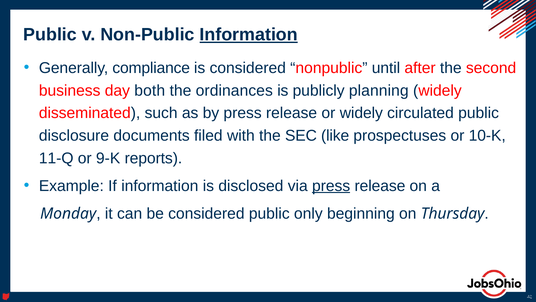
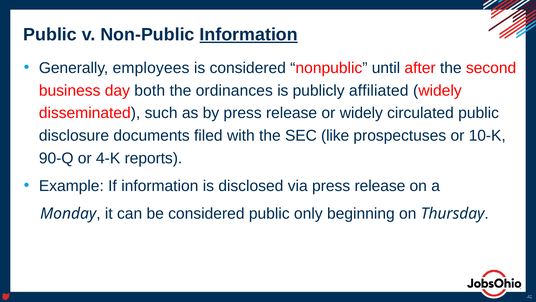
compliance: compliance -> employees
planning: planning -> affiliated
11-Q: 11-Q -> 90-Q
9-K: 9-K -> 4-K
press at (331, 186) underline: present -> none
